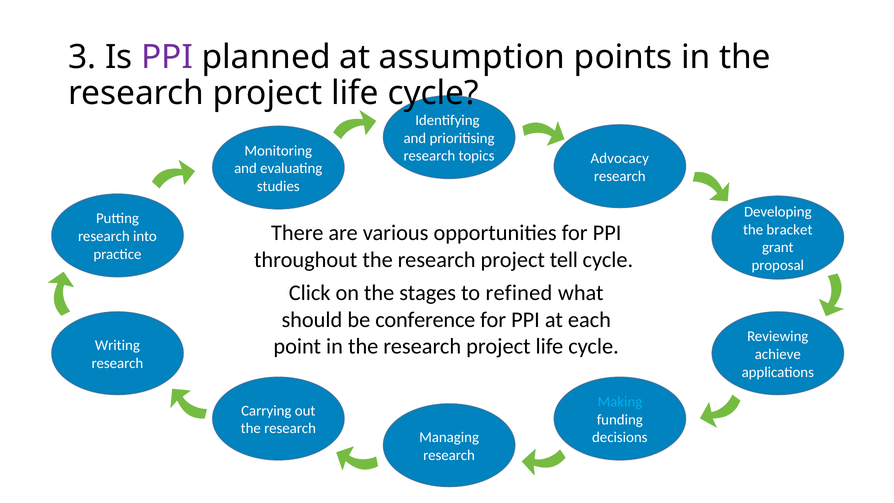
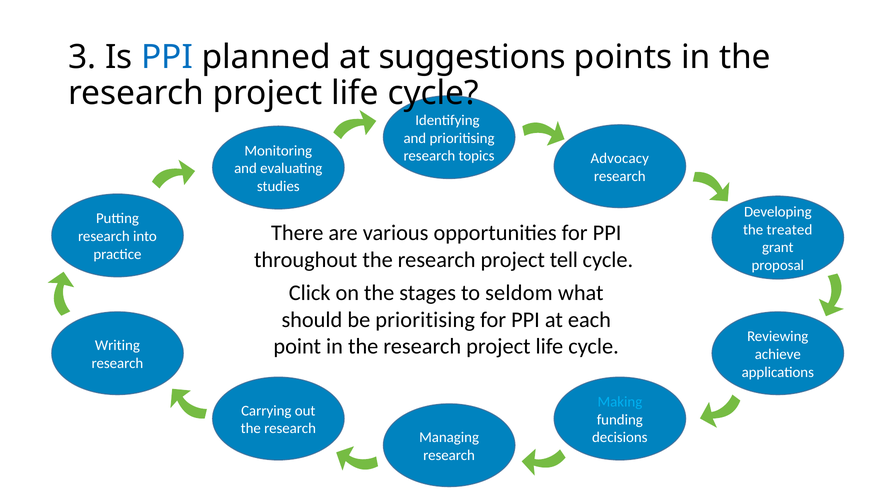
PPI at (167, 57) colour: purple -> blue
assumption: assumption -> suggestions
bracket: bracket -> treated
refined: refined -> seldom
be conference: conference -> prioritising
